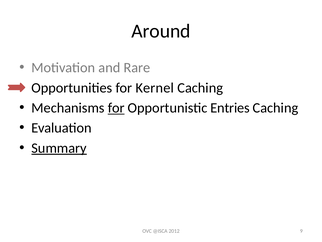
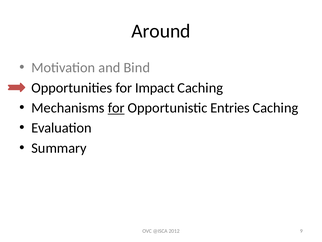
Rare: Rare -> Bind
Kernel: Kernel -> Impact
Summary underline: present -> none
